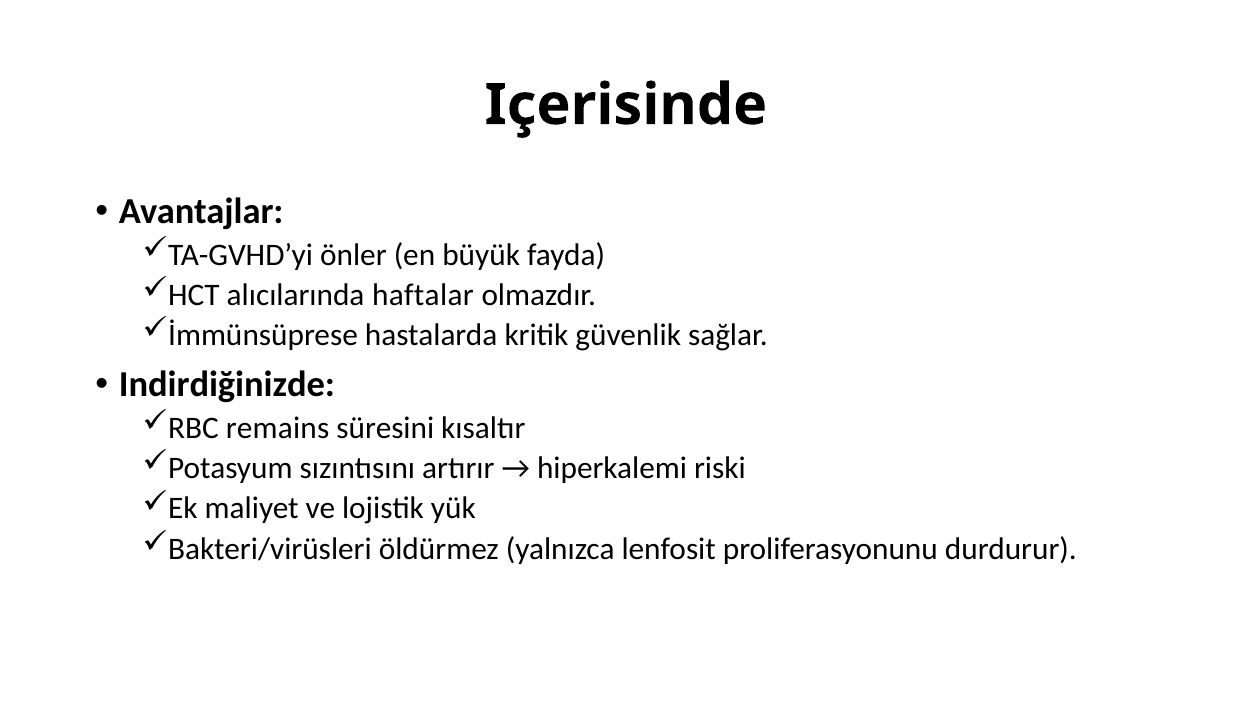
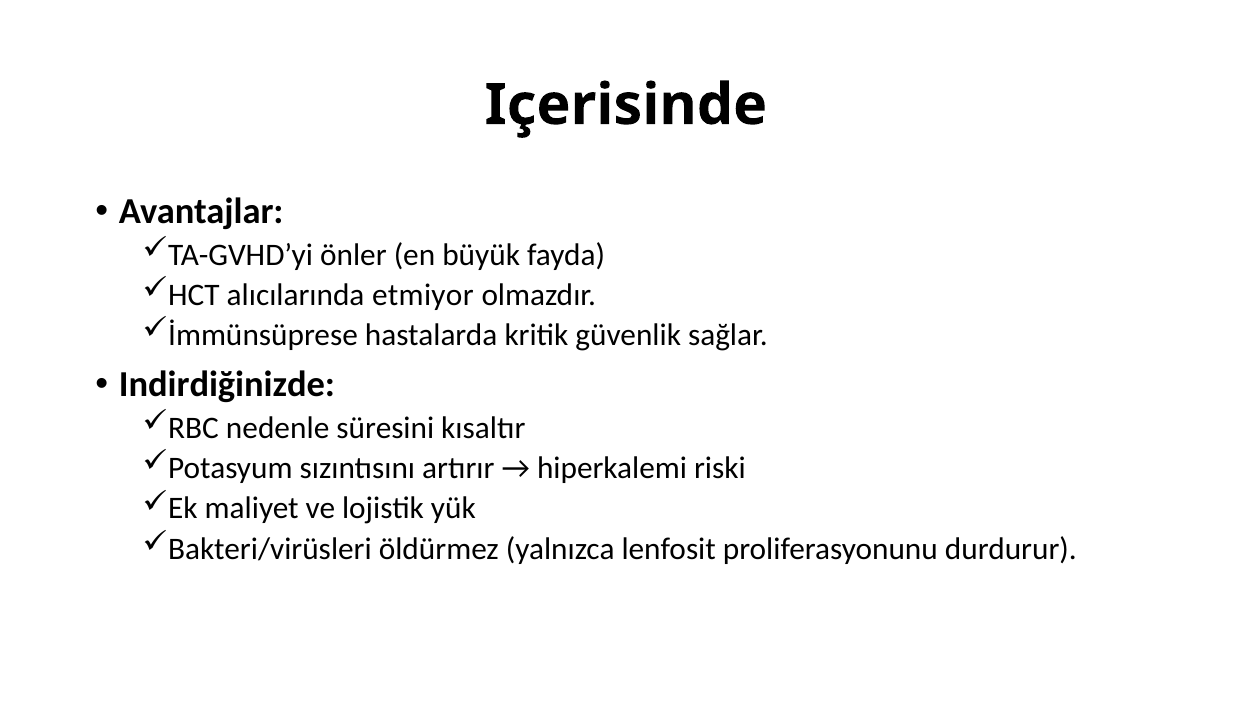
haftalar: haftalar -> etmiyor
remains: remains -> nedenle
